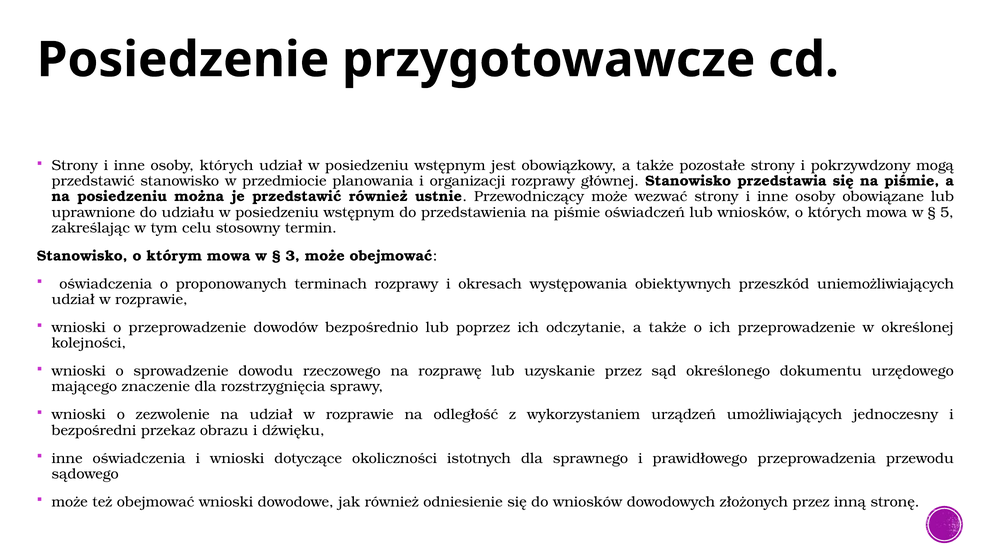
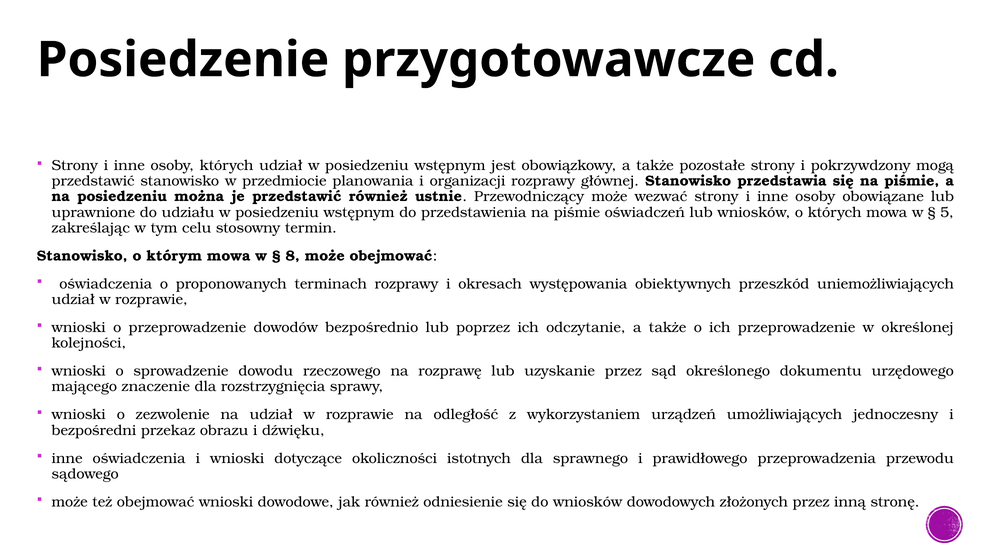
3: 3 -> 8
